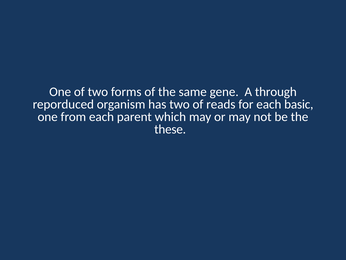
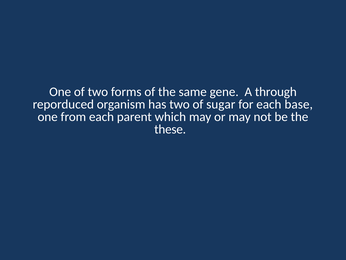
reads: reads -> sugar
basic: basic -> base
